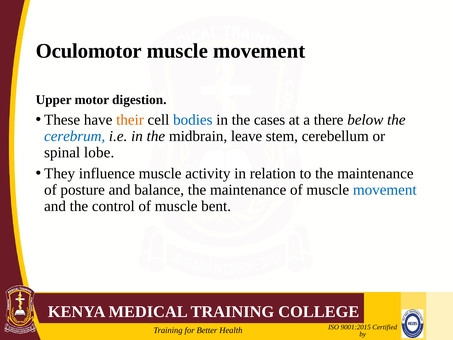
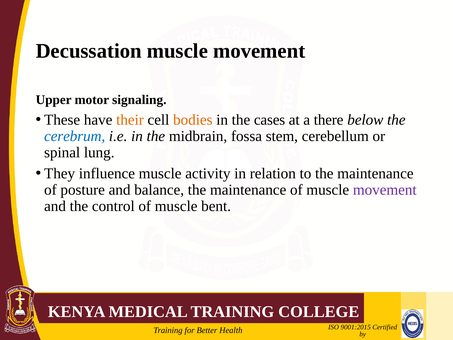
Oculomotor: Oculomotor -> Decussation
digestion: digestion -> signaling
bodies colour: blue -> orange
leave: leave -> fossa
lobe: lobe -> lung
movement at (385, 190) colour: blue -> purple
